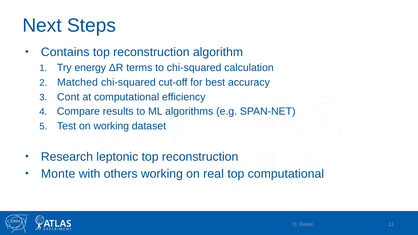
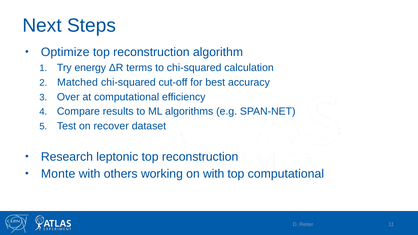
Contains: Contains -> Optimize
Cont: Cont -> Over
on working: working -> recover
on real: real -> with
